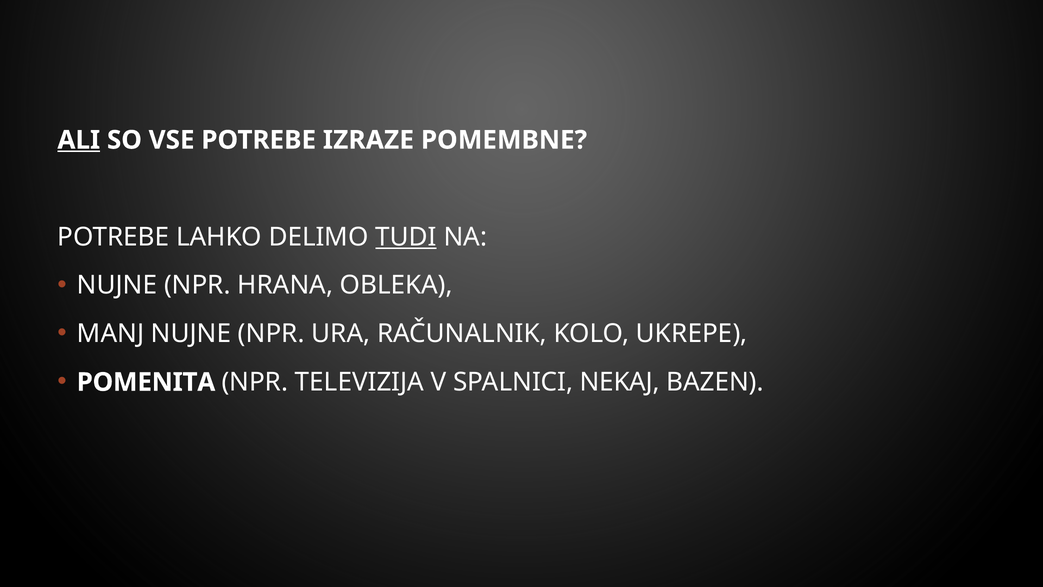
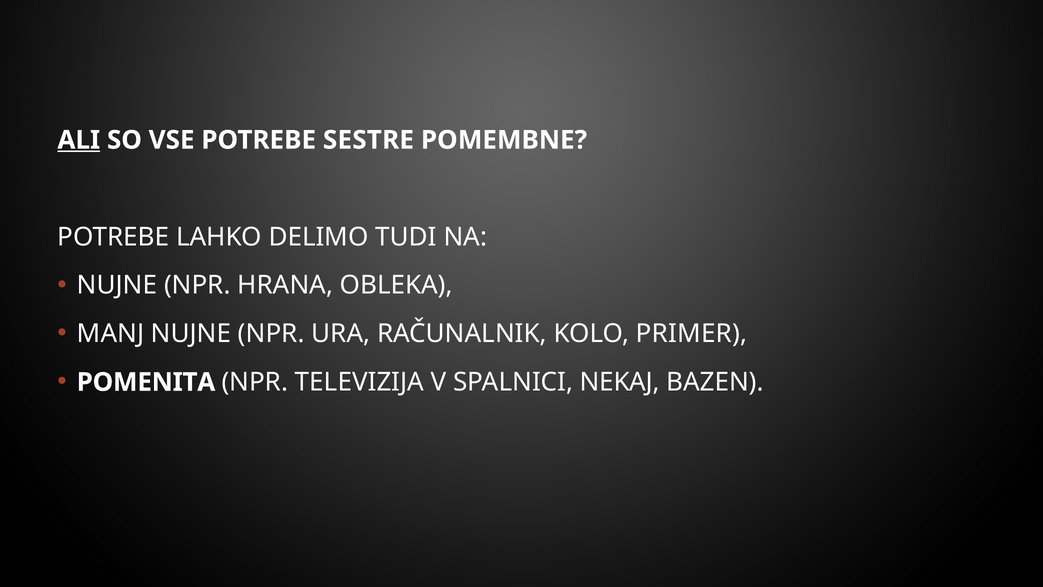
IZRAZE: IZRAZE -> SESTRE
TUDI underline: present -> none
UKREPE: UKREPE -> PRIMER
